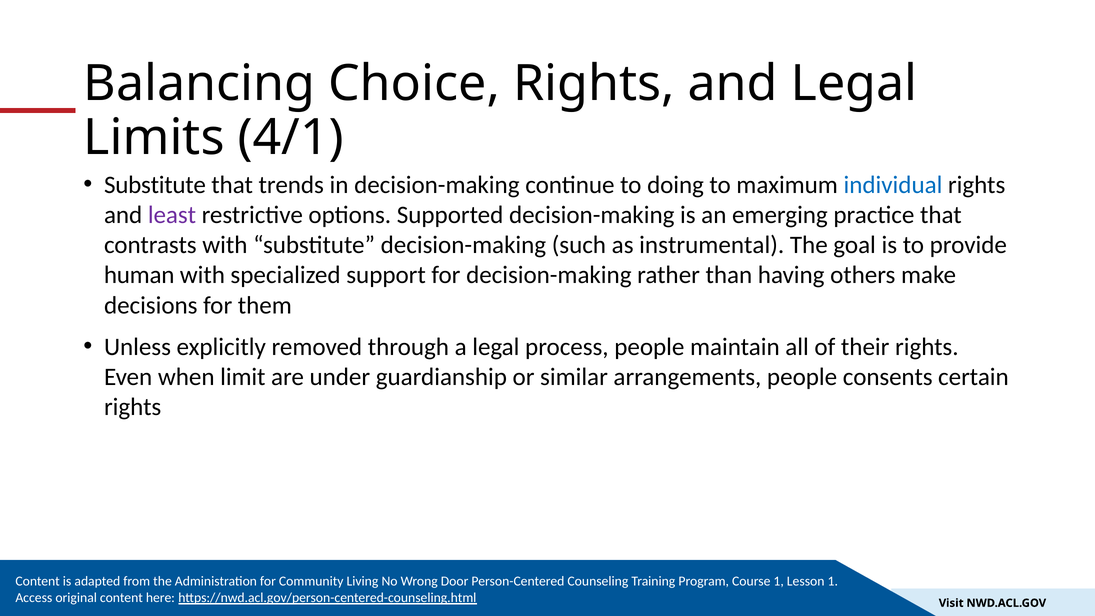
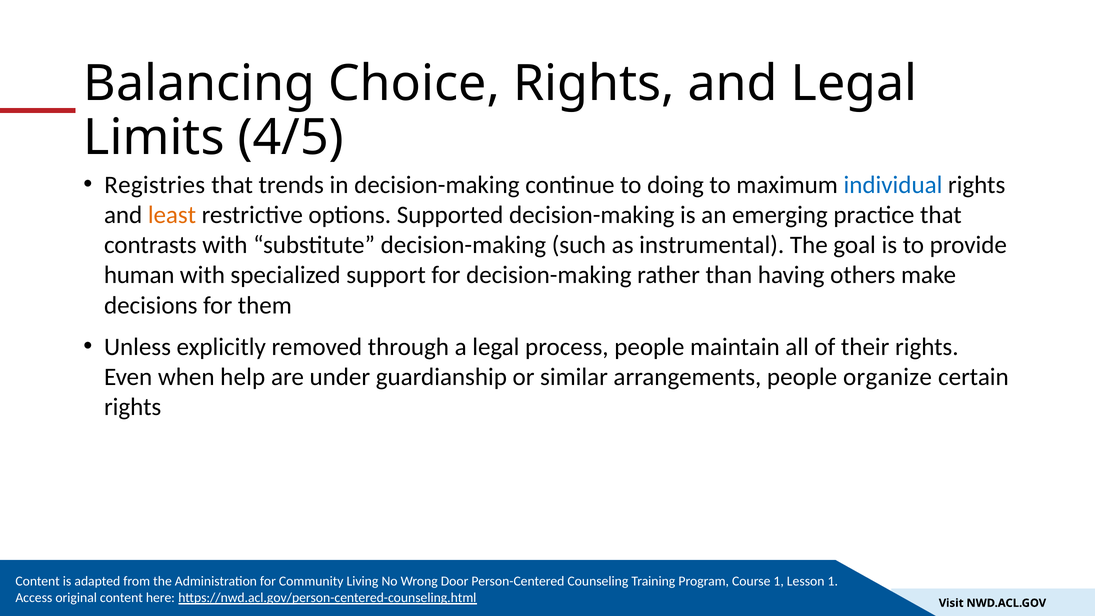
4/1: 4/1 -> 4/5
Substitute at (155, 185): Substitute -> Registries
least colour: purple -> orange
limit: limit -> help
consents: consents -> organize
